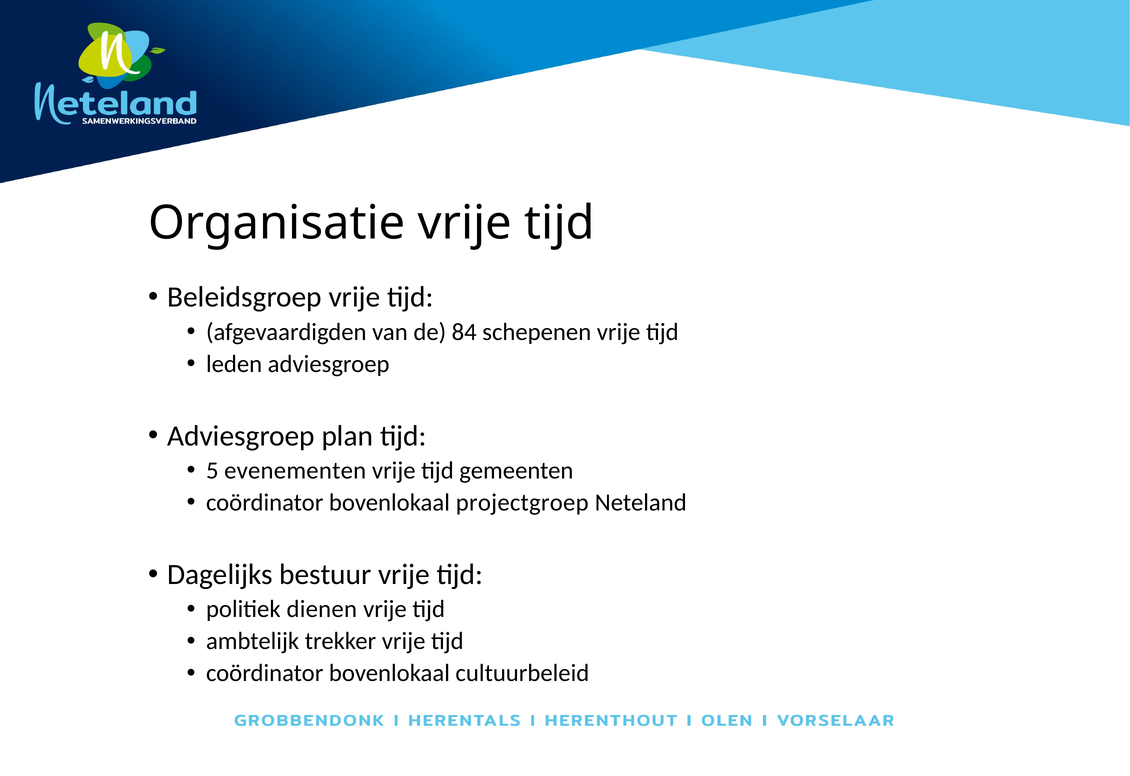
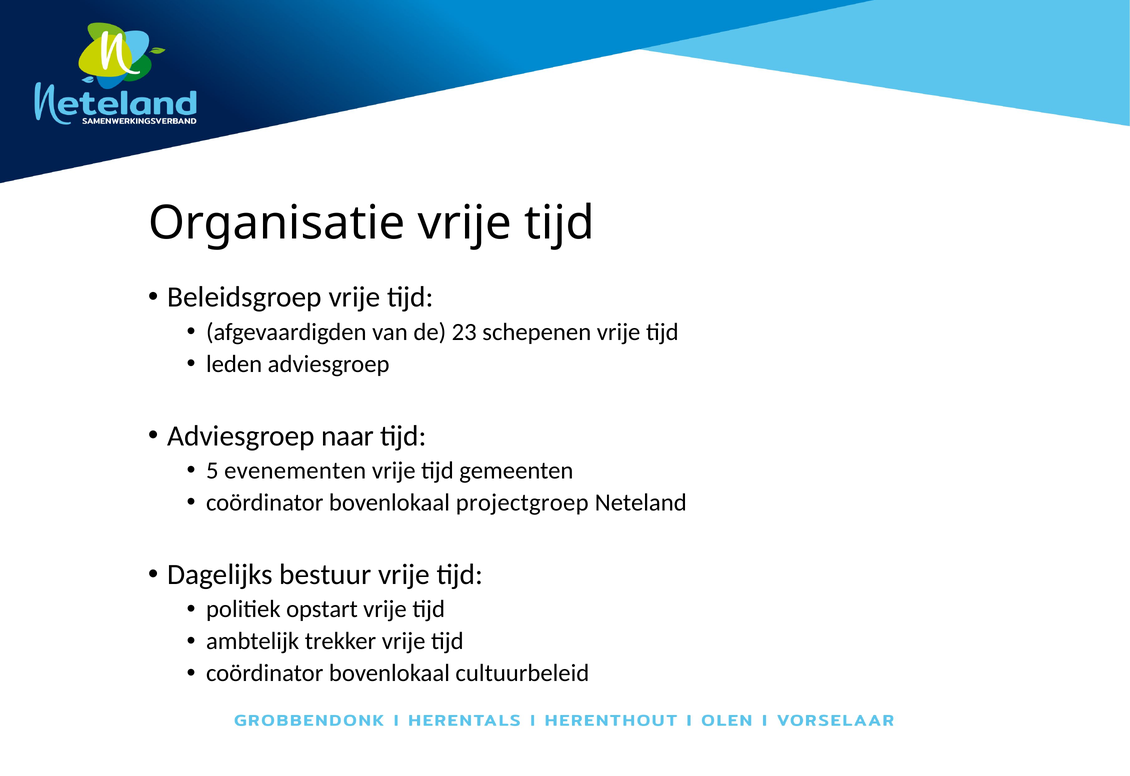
84: 84 -> 23
plan: plan -> naar
dienen: dienen -> opstart
